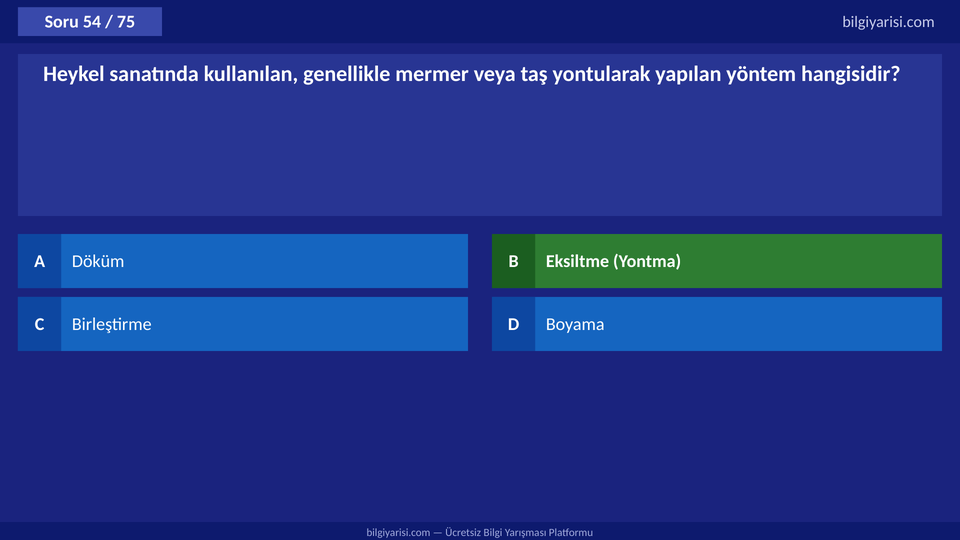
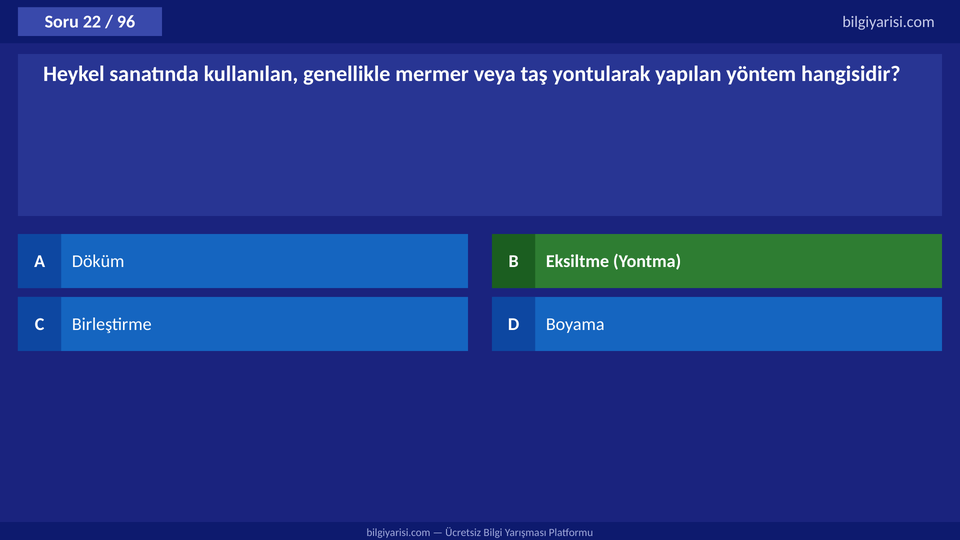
54: 54 -> 22
75: 75 -> 96
